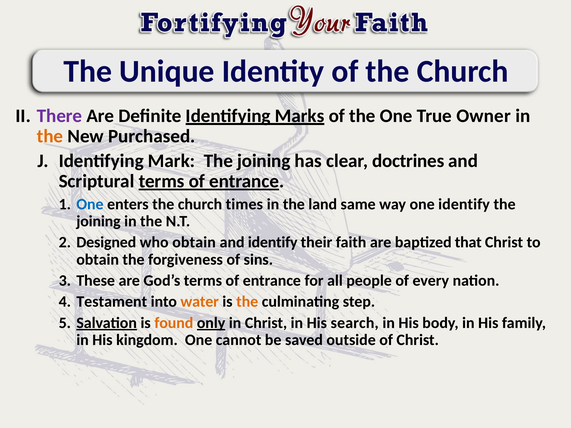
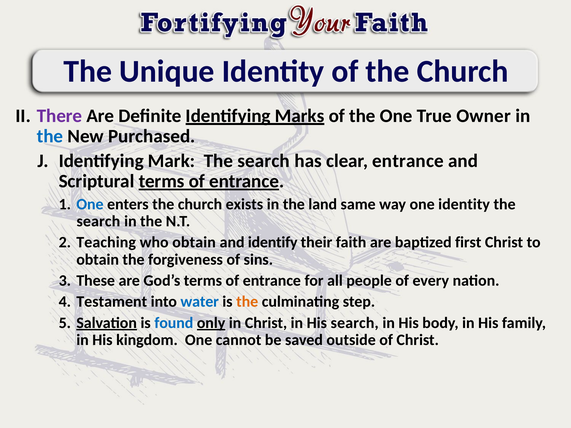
the at (50, 136) colour: orange -> blue
Mark The joining: joining -> search
clear doctrines: doctrines -> entrance
times: times -> exists
one identify: identify -> identity
joining at (98, 221): joining -> search
Designed: Designed -> Teaching
that: that -> first
water colour: orange -> blue
found colour: orange -> blue
